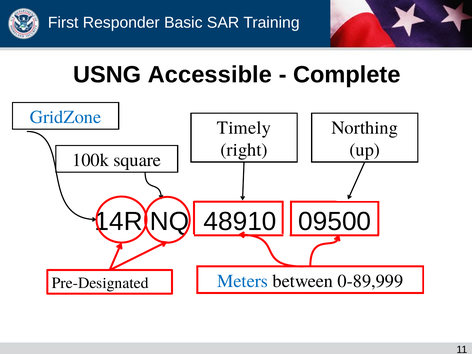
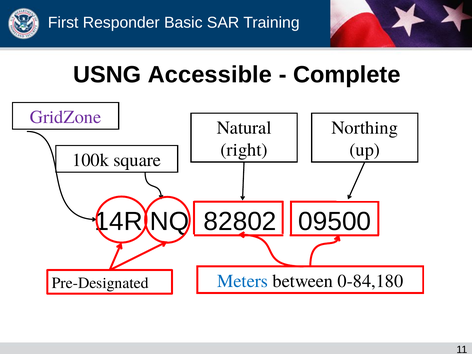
GridZone colour: blue -> purple
Timely: Timely -> Natural
48910: 48910 -> 82802
0-89,999: 0-89,999 -> 0-84,180
